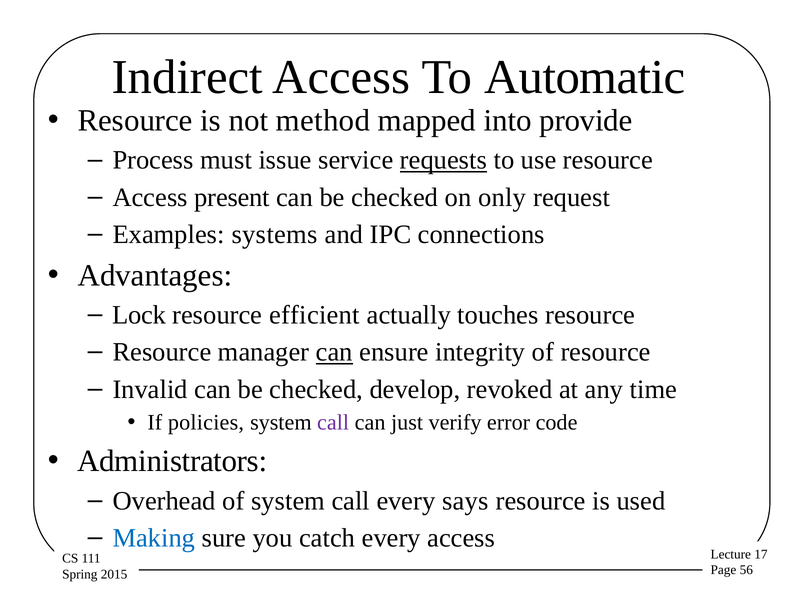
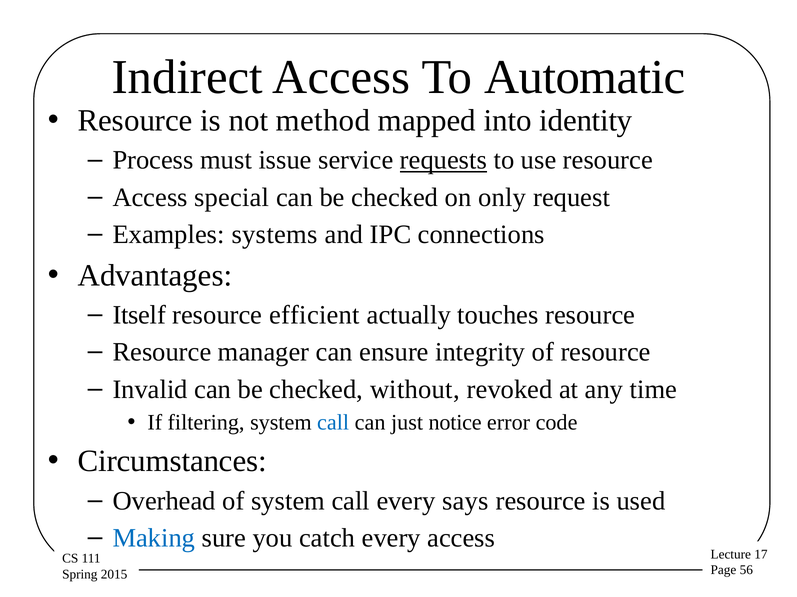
provide: provide -> identity
present: present -> special
Lock: Lock -> Itself
can at (334, 353) underline: present -> none
develop: develop -> without
policies: policies -> filtering
call at (333, 423) colour: purple -> blue
verify: verify -> notice
Administrators: Administrators -> Circumstances
